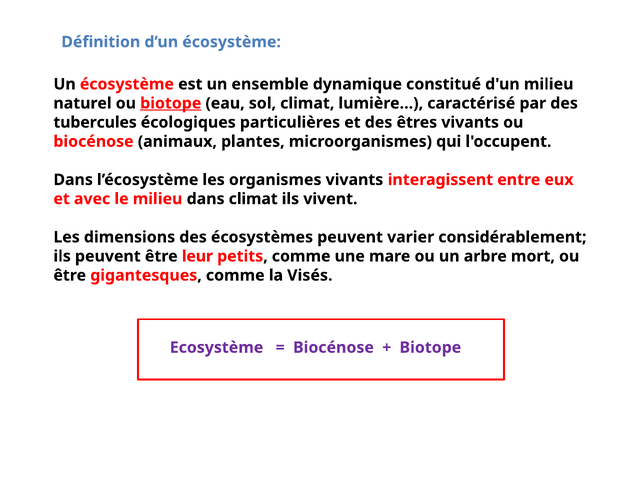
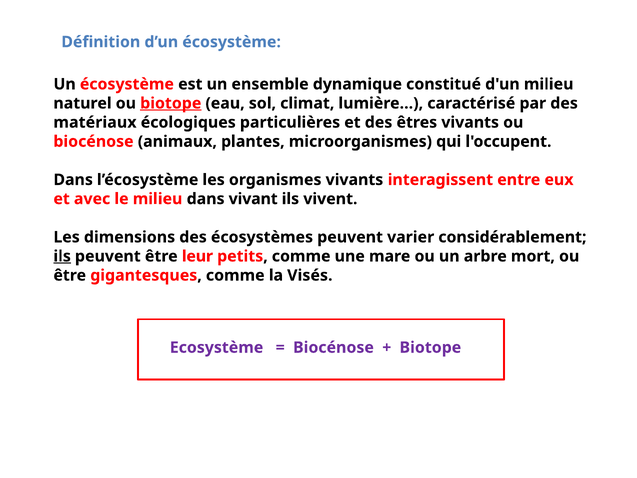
tubercules: tubercules -> matériaux
dans climat: climat -> vivant
ils at (62, 256) underline: none -> present
